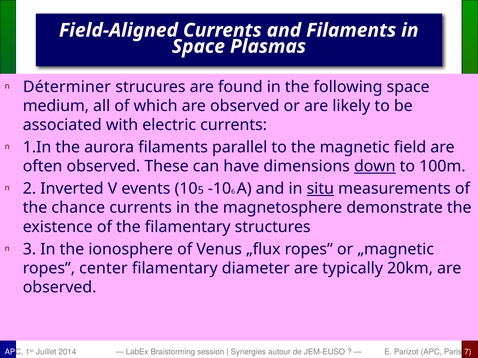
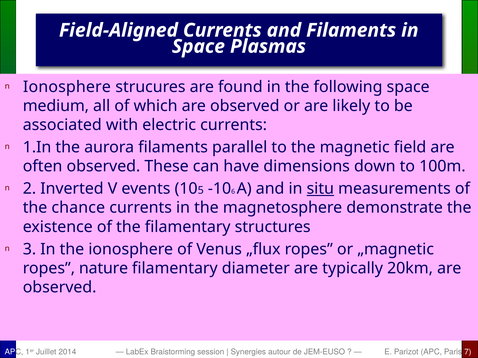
Déterminer at (67, 87): Déterminer -> Ionosphere
down underline: present -> none
center: center -> nature
